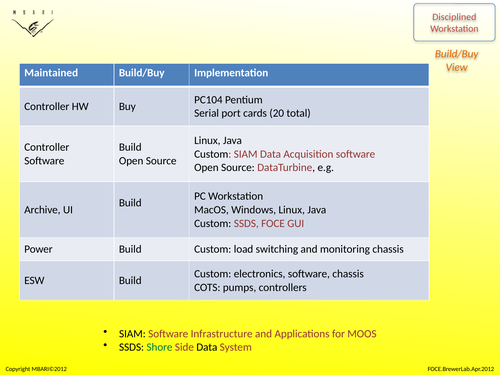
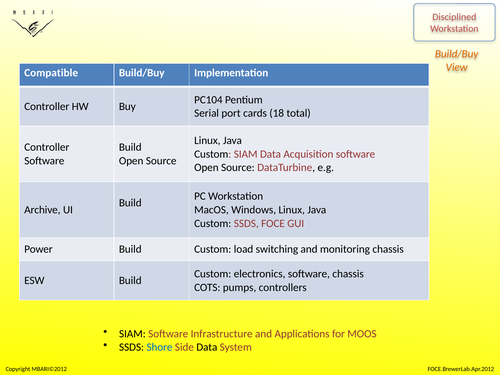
Maintained: Maintained -> Compatible
20: 20 -> 18
Shore colour: green -> blue
